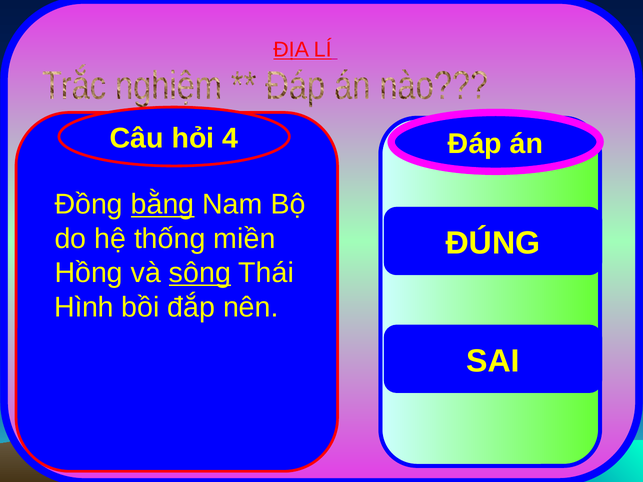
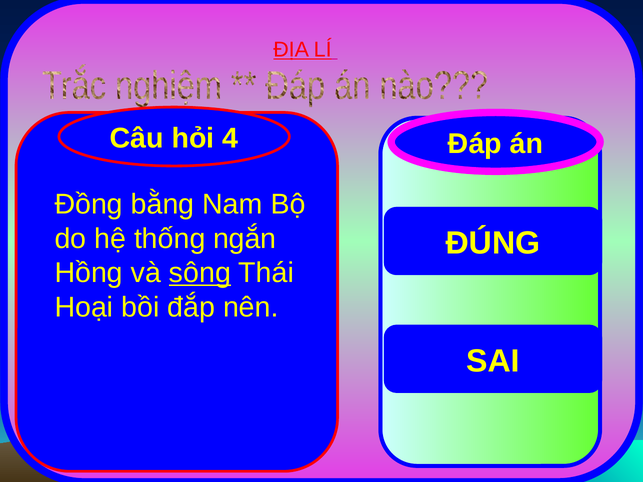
bằng underline: present -> none
miền: miền -> ngắn
Hình: Hình -> Hoại
